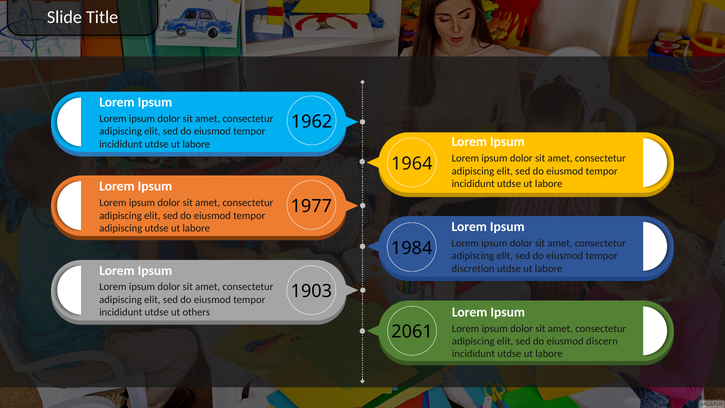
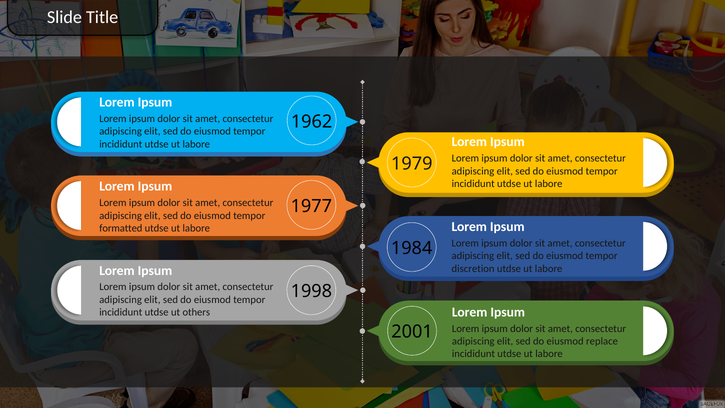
1964: 1964 -> 1979
adipiscing at (121, 228): adipiscing -> formatted
1903: 1903 -> 1998
2061: 2061 -> 2001
discern: discern -> replace
